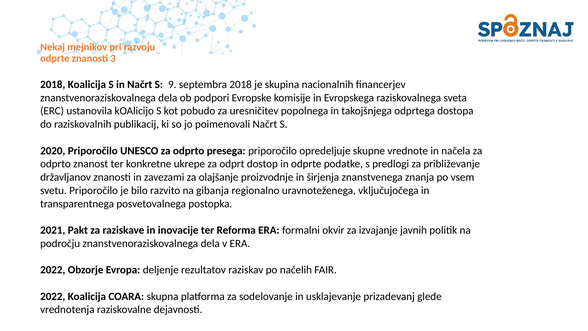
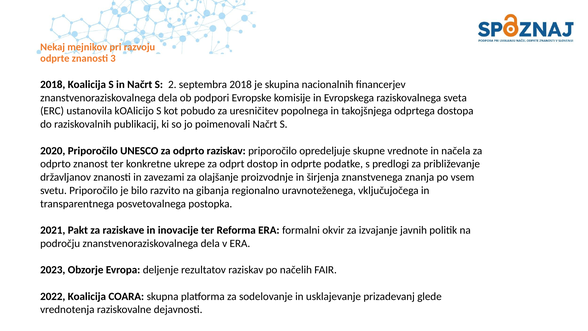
9: 9 -> 2
odprto presega: presega -> raziskav
2022 at (53, 270): 2022 -> 2023
